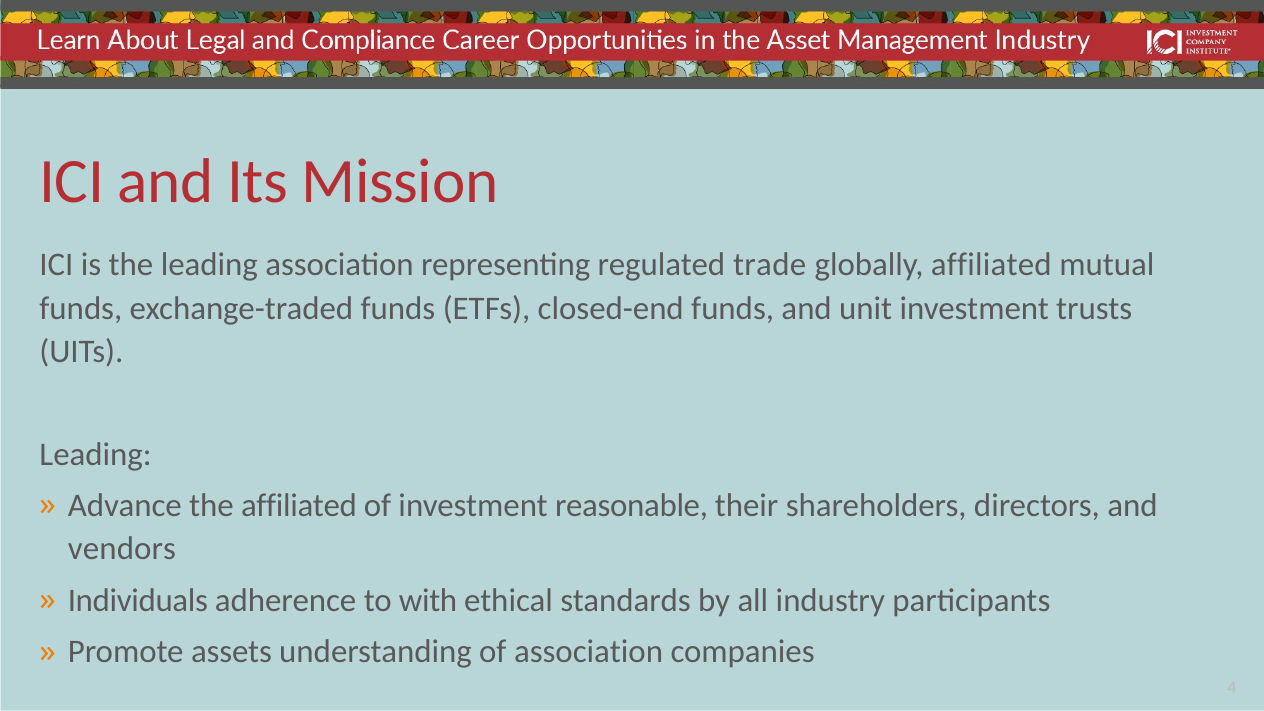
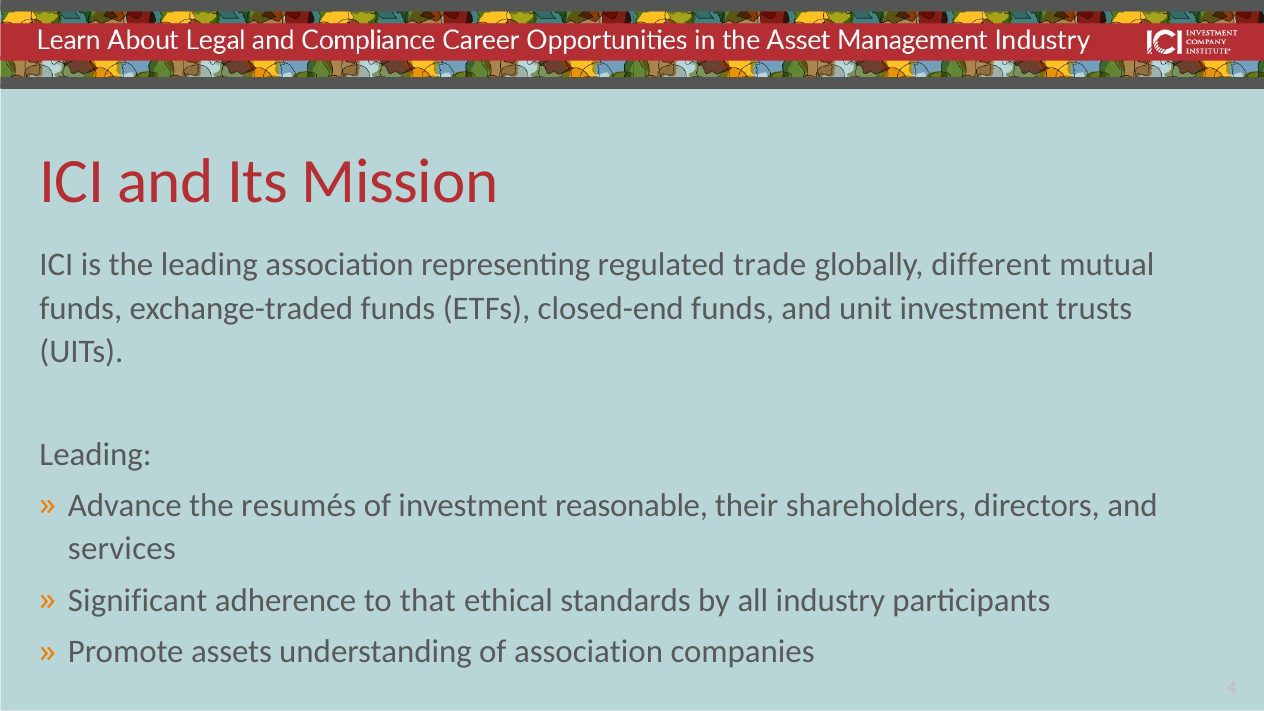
globally affiliated: affiliated -> different
the affiliated: affiliated -> resumés
vendors: vendors -> services
Individuals: Individuals -> Significant
with: with -> that
